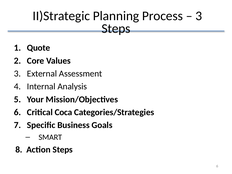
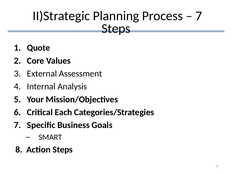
3 at (199, 16): 3 -> 7
Coca: Coca -> Each
